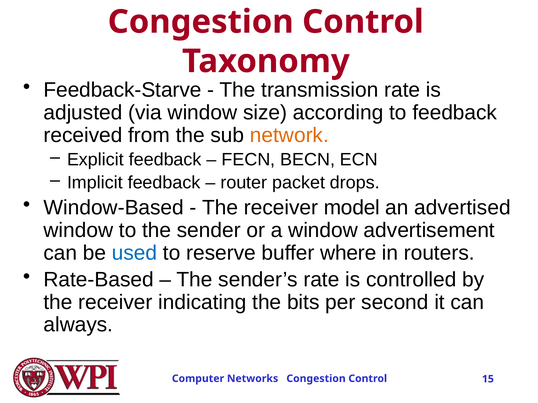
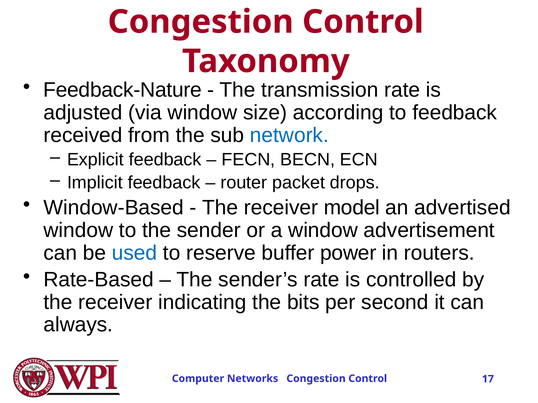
Feedback-Starve: Feedback-Starve -> Feedback-Nature
network colour: orange -> blue
where: where -> power
15: 15 -> 17
